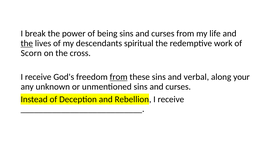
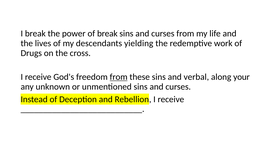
of being: being -> break
the at (27, 43) underline: present -> none
spiritual: spiritual -> yielding
Scorn: Scorn -> Drugs
